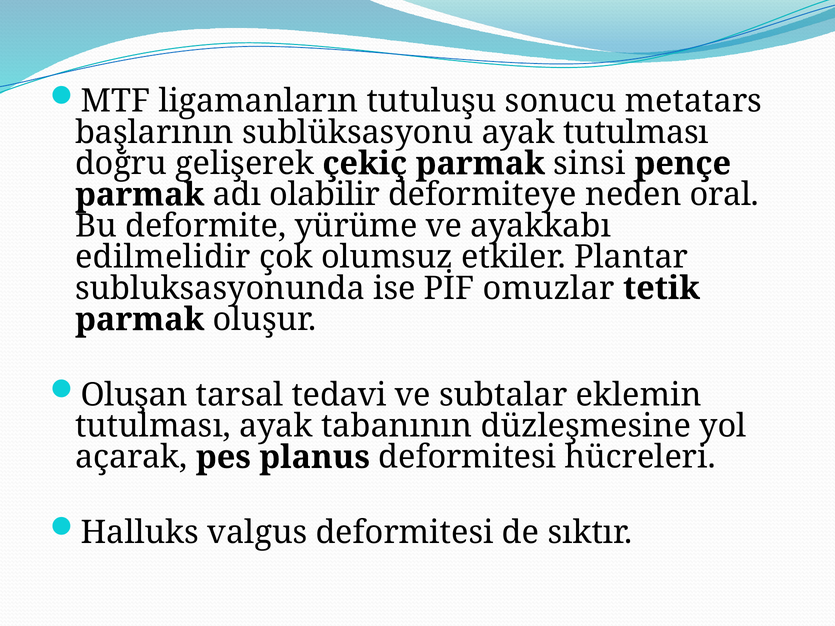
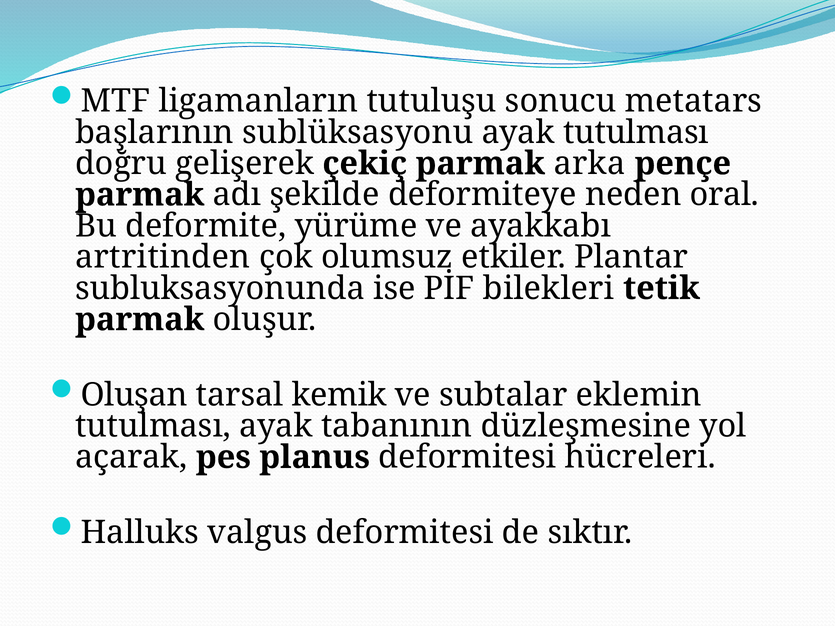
sinsi: sinsi -> arka
olabilir: olabilir -> şekilde
edilmelidir: edilmelidir -> artritinden
omuzlar: omuzlar -> bilekleri
tedavi: tedavi -> kemik
